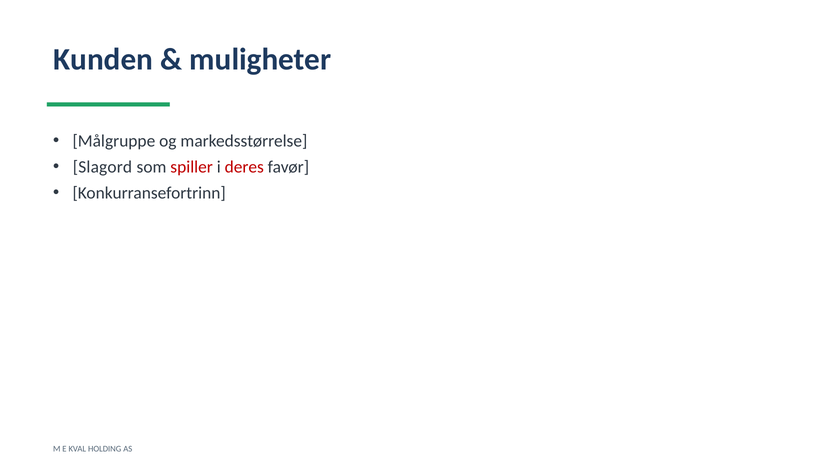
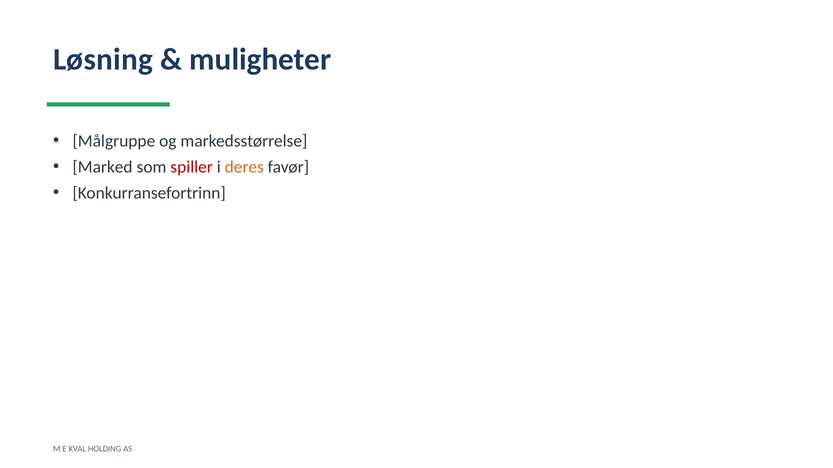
Kunden: Kunden -> Løsning
Slagord: Slagord -> Marked
deres colour: red -> orange
